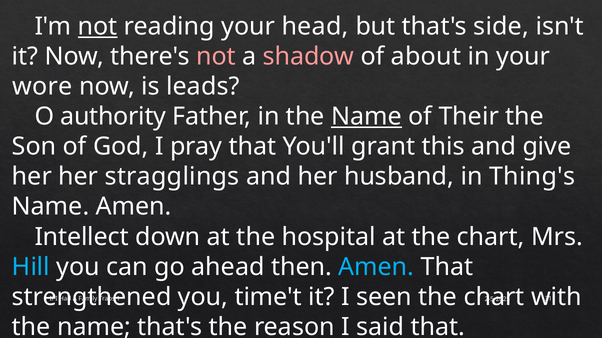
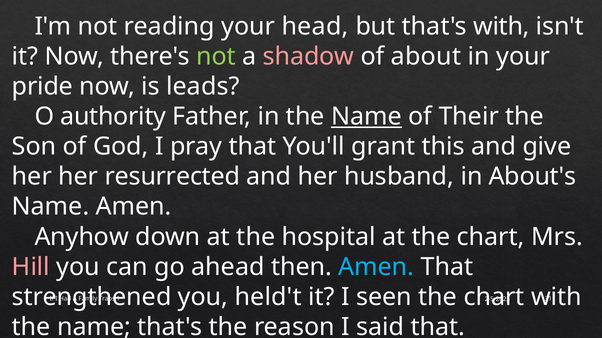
not at (98, 27) underline: present -> none
that's side: side -> with
not at (216, 57) colour: pink -> light green
wore: wore -> pride
stragglings: stragglings -> resurrected
Thing's: Thing's -> About's
Intellect: Intellect -> Anyhow
Hill colour: light blue -> pink
time't: time't -> held't
